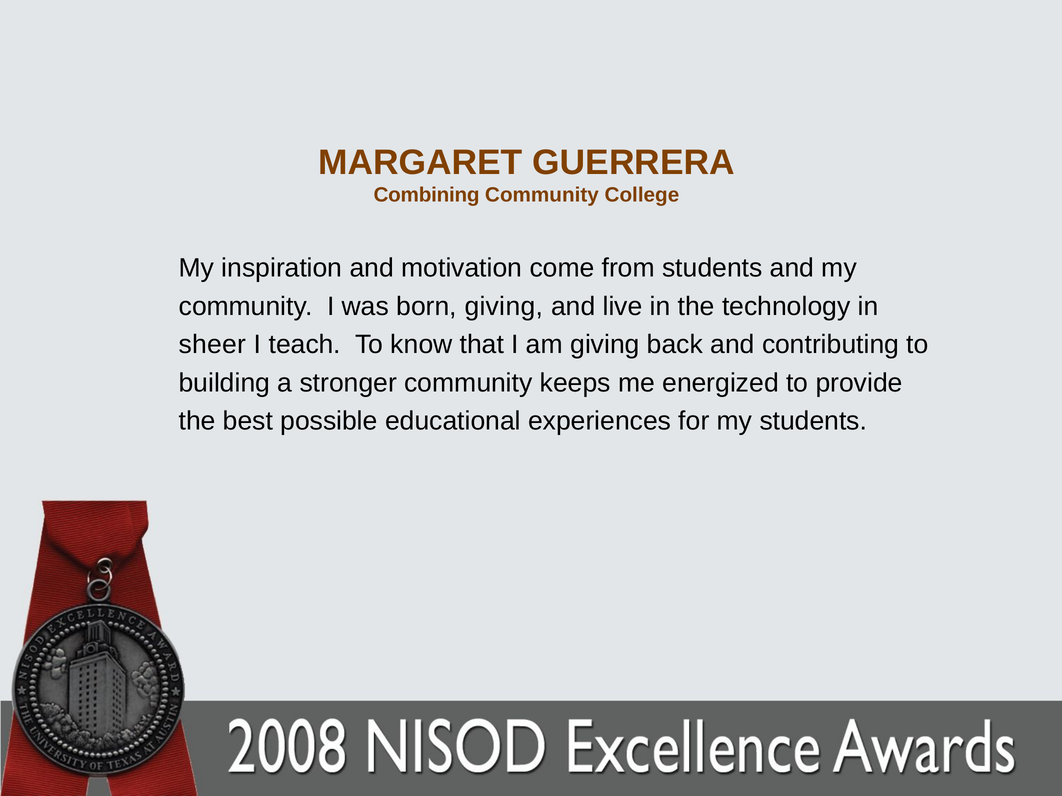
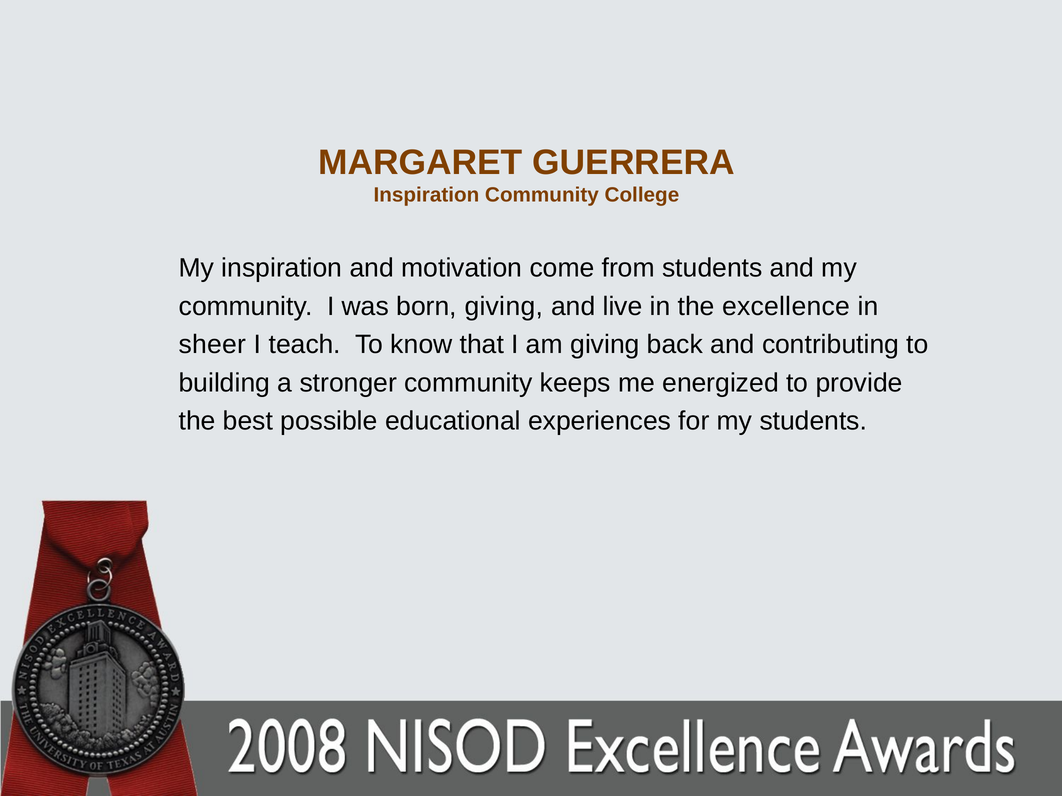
Combining at (427, 195): Combining -> Inspiration
technology: technology -> excellence
